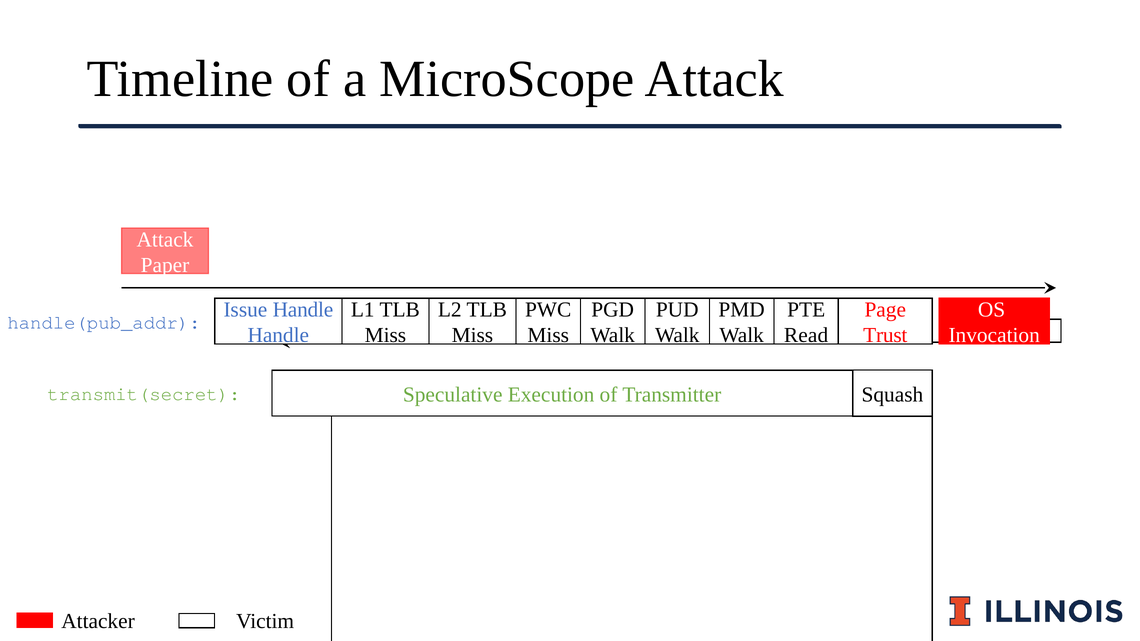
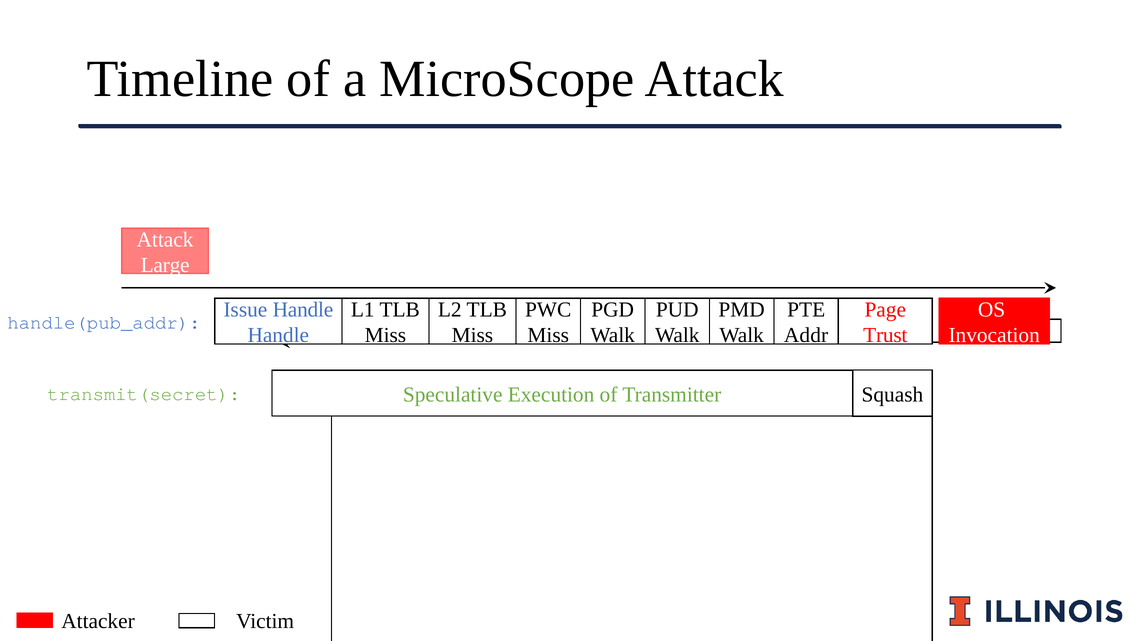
Paper: Paper -> Large
Read: Read -> Addr
